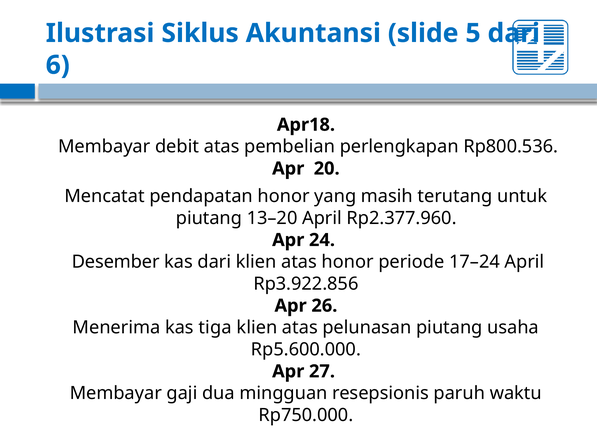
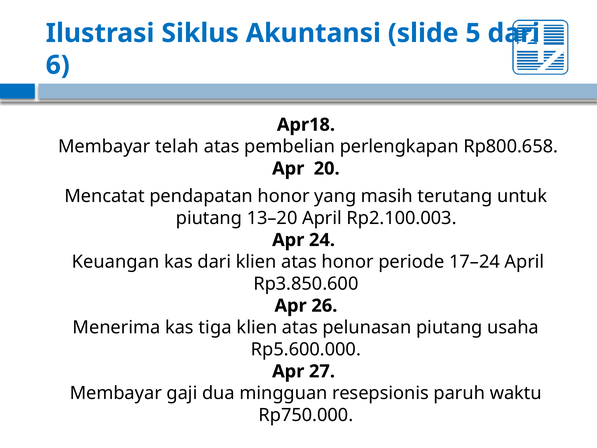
debit: debit -> telah
Rp800.536: Rp800.536 -> Rp800.658
Rp2.377.960: Rp2.377.960 -> Rp2.100.003
Desember: Desember -> Keuangan
Rp3.922.856: Rp3.922.856 -> Rp3.850.600
